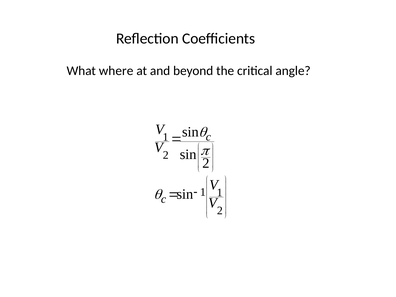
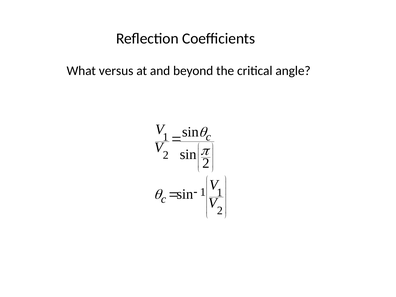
where: where -> versus
